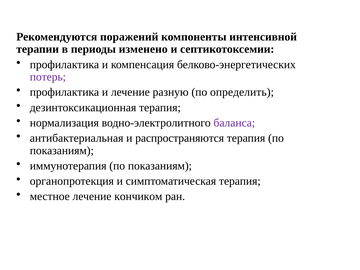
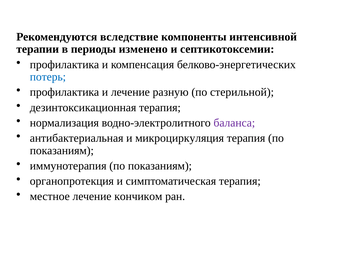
поражений: поражений -> вследствие
потерь colour: purple -> blue
определить: определить -> стерильной
распространяются: распространяются -> микроциркуляция
